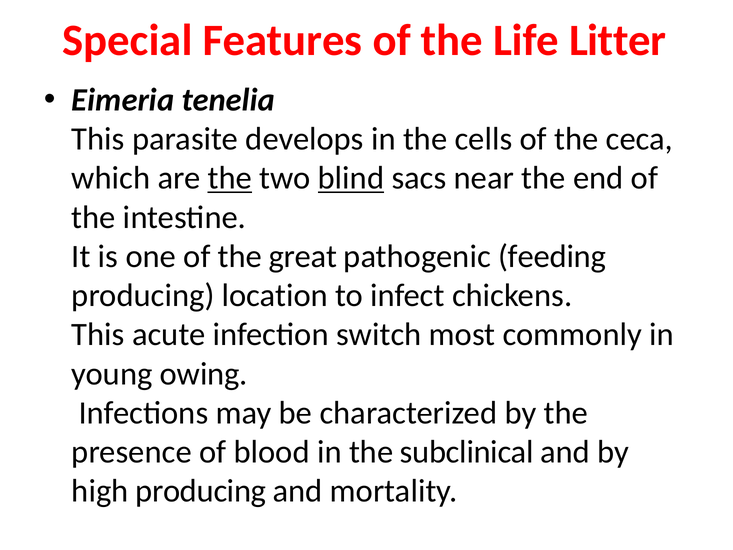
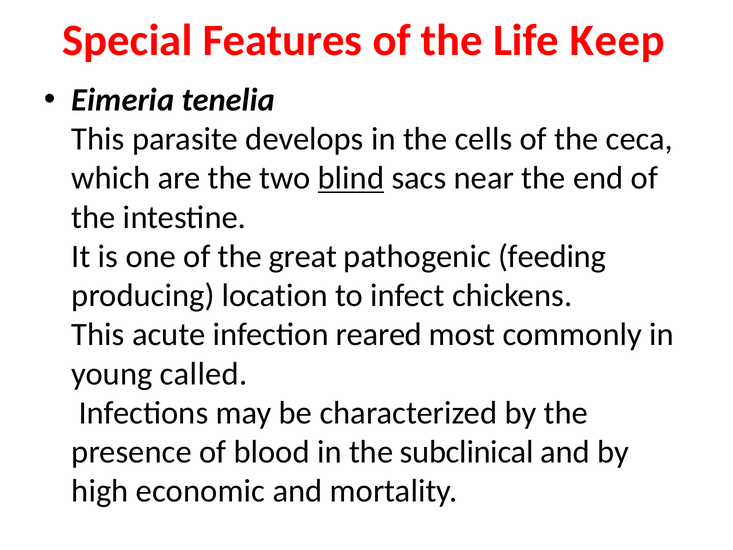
Litter: Litter -> Keep
the at (230, 178) underline: present -> none
switch: switch -> reared
owing: owing -> called
high producing: producing -> economic
